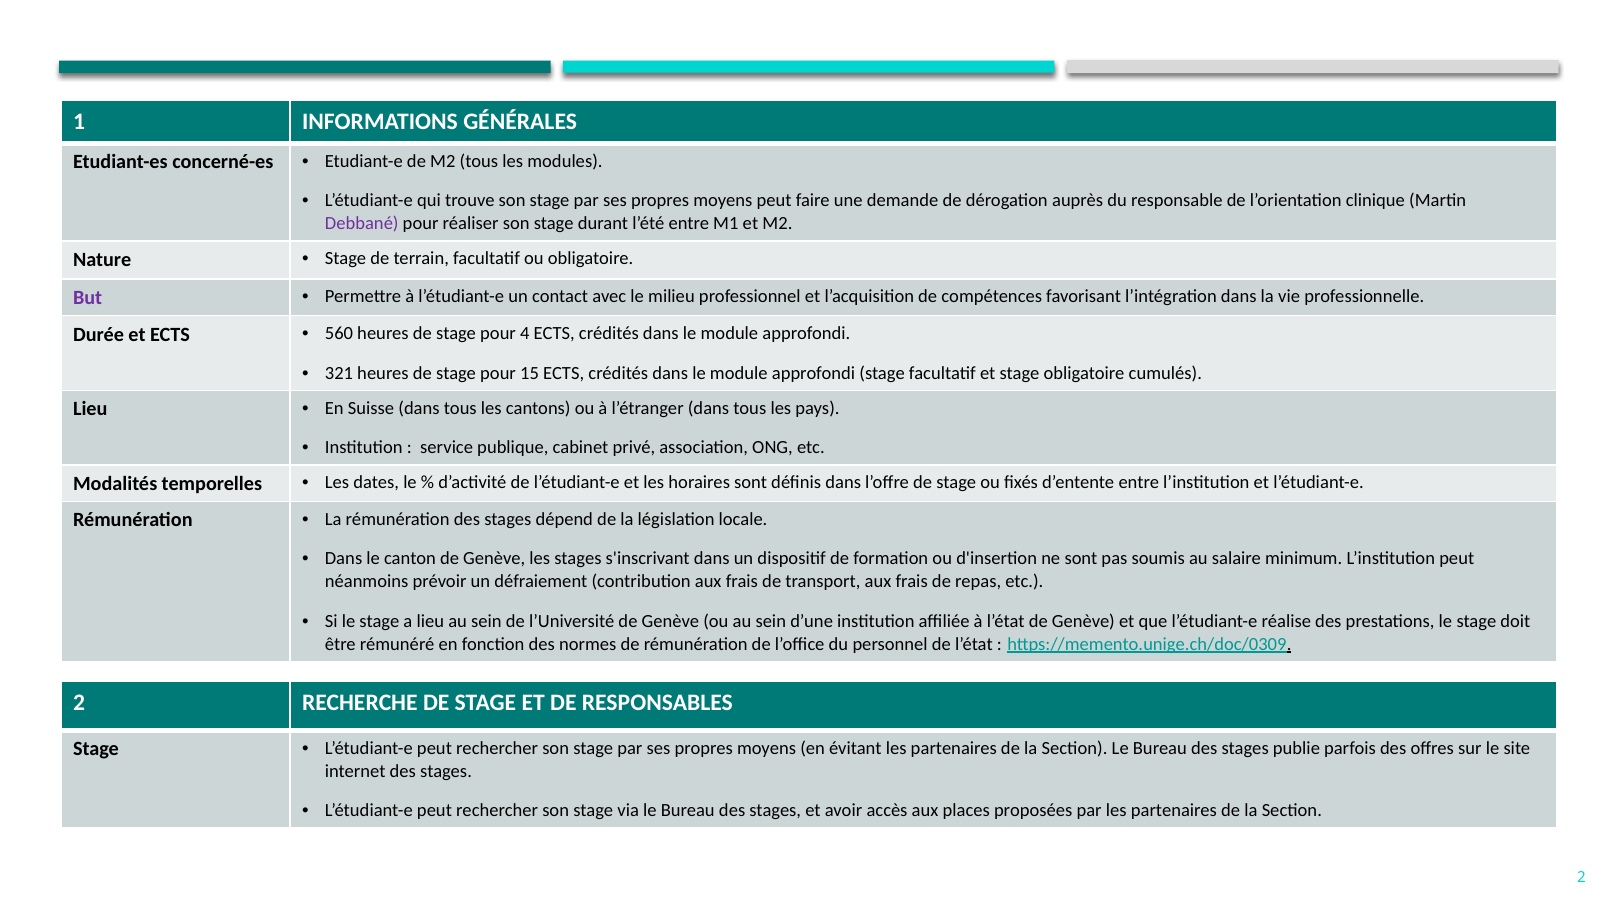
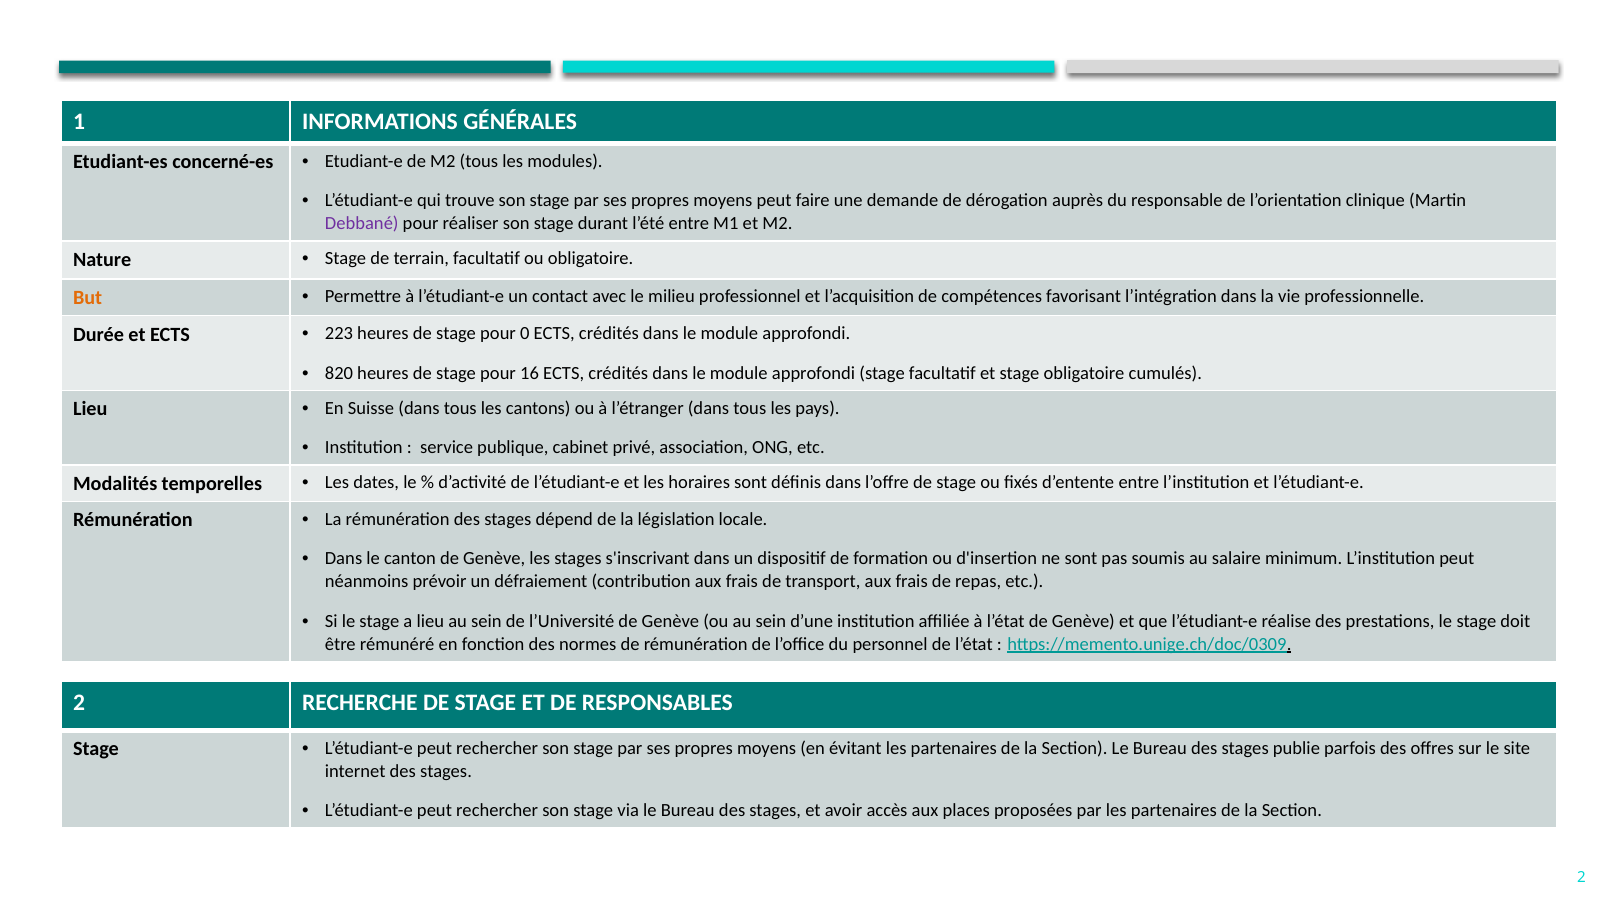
But colour: purple -> orange
560: 560 -> 223
4: 4 -> 0
321: 321 -> 820
15: 15 -> 16
